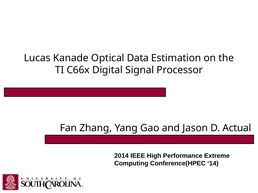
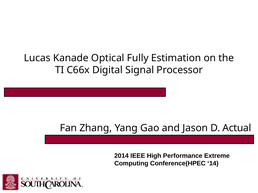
Data: Data -> Fully
